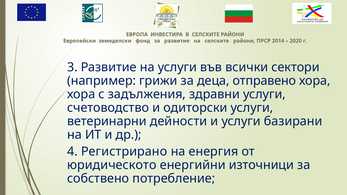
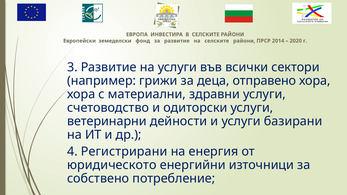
задължения: задължения -> материални
Регистрирано: Регистрирано -> Регистрирани
